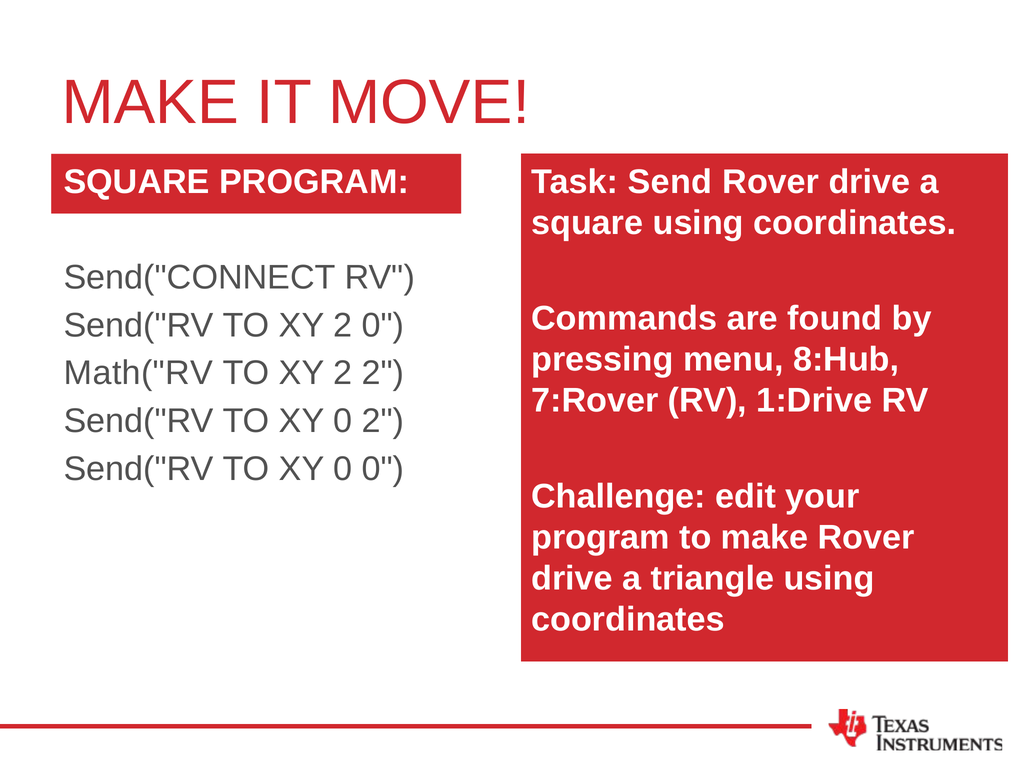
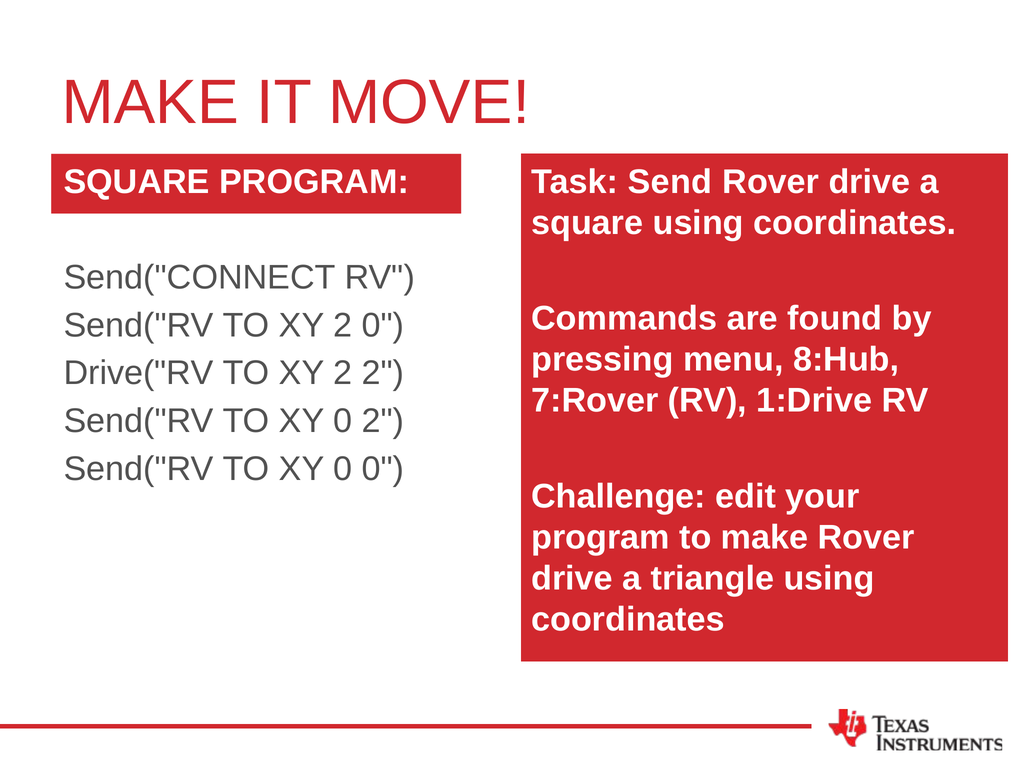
Math("RV: Math("RV -> Drive("RV
